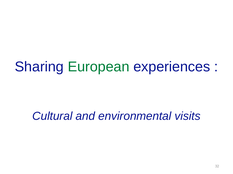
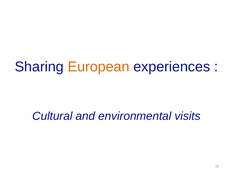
European colour: green -> orange
